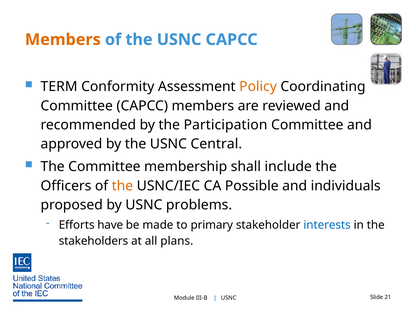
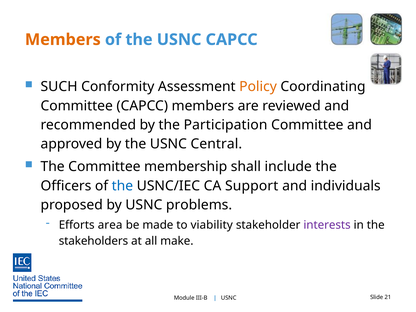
TERM: TERM -> SUCH
the at (122, 186) colour: orange -> blue
Possible: Possible -> Support
have: have -> area
primary: primary -> viability
interests colour: blue -> purple
plans: plans -> make
